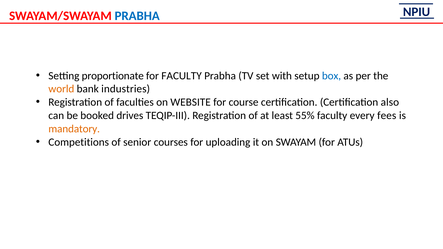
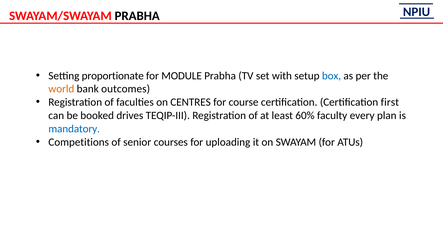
PRABHA at (137, 16) colour: blue -> black
for FACULTY: FACULTY -> MODULE
industries: industries -> outcomes
WEBSITE: WEBSITE -> CENTRES
also: also -> first
55%: 55% -> 60%
fees: fees -> plan
mandatory colour: orange -> blue
